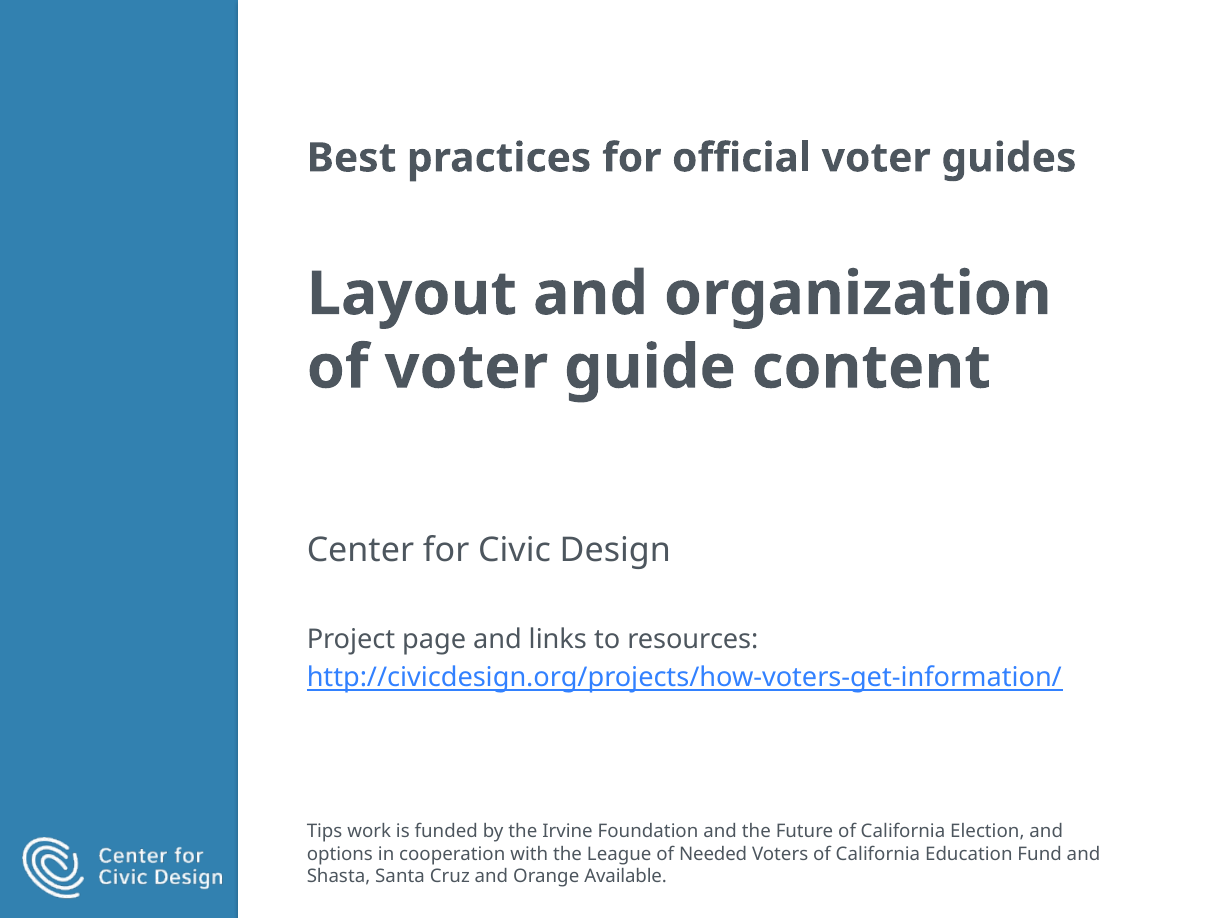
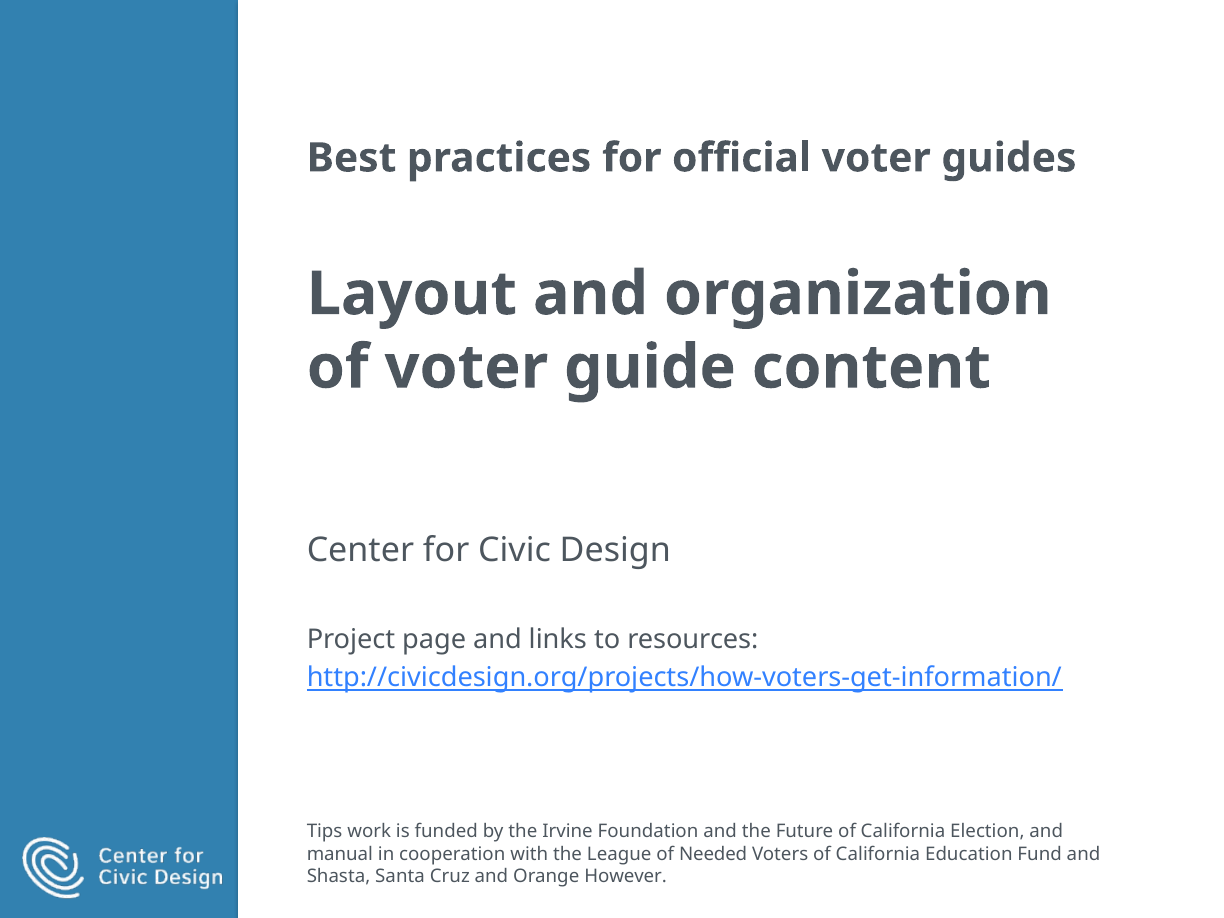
options: options -> manual
Available: Available -> However
